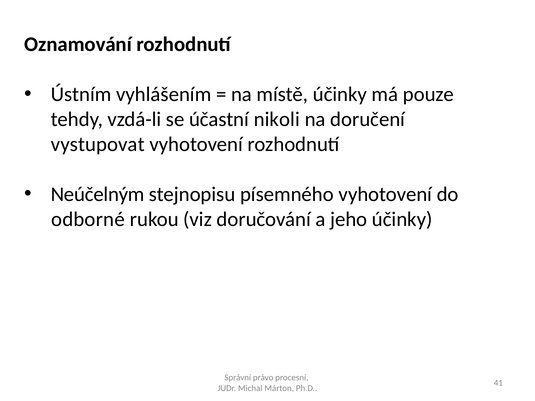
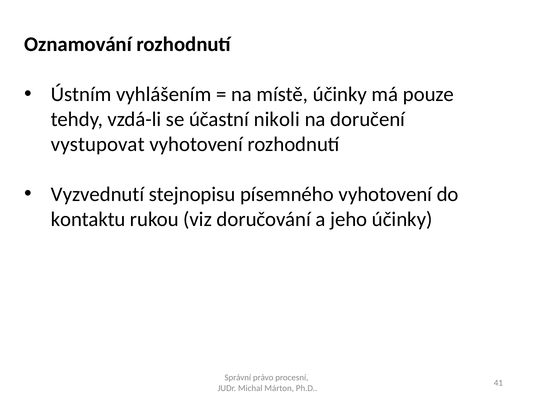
Neúčelným: Neúčelným -> Vyzvednutí
odborné: odborné -> kontaktu
